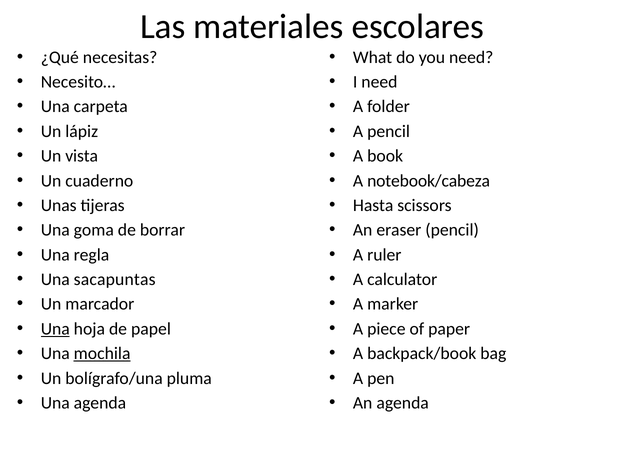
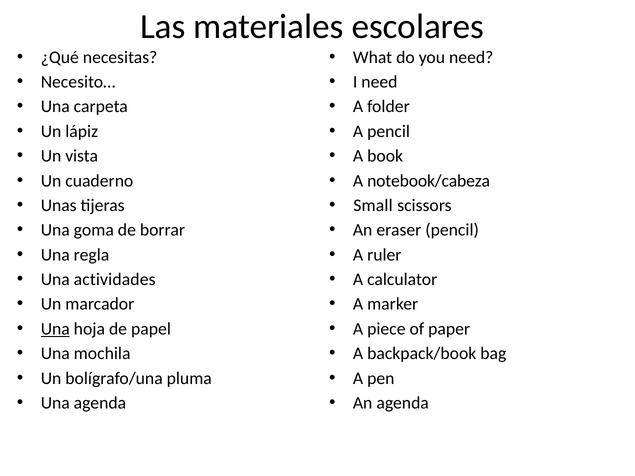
Hasta: Hasta -> Small
sacapuntas: sacapuntas -> actividades
mochila underline: present -> none
